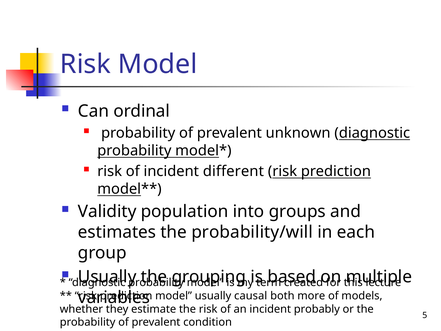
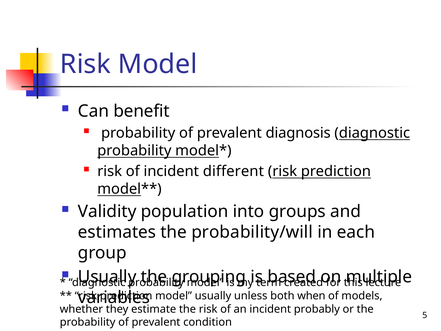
ordinal: ordinal -> benefit
unknown: unknown -> diagnosis
causal: causal -> unless
more: more -> when
